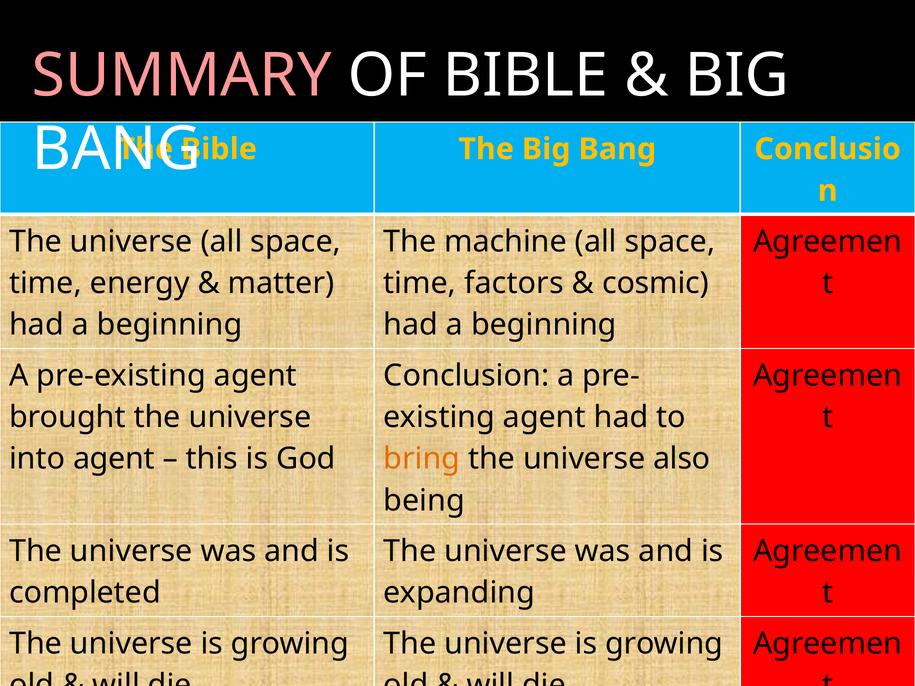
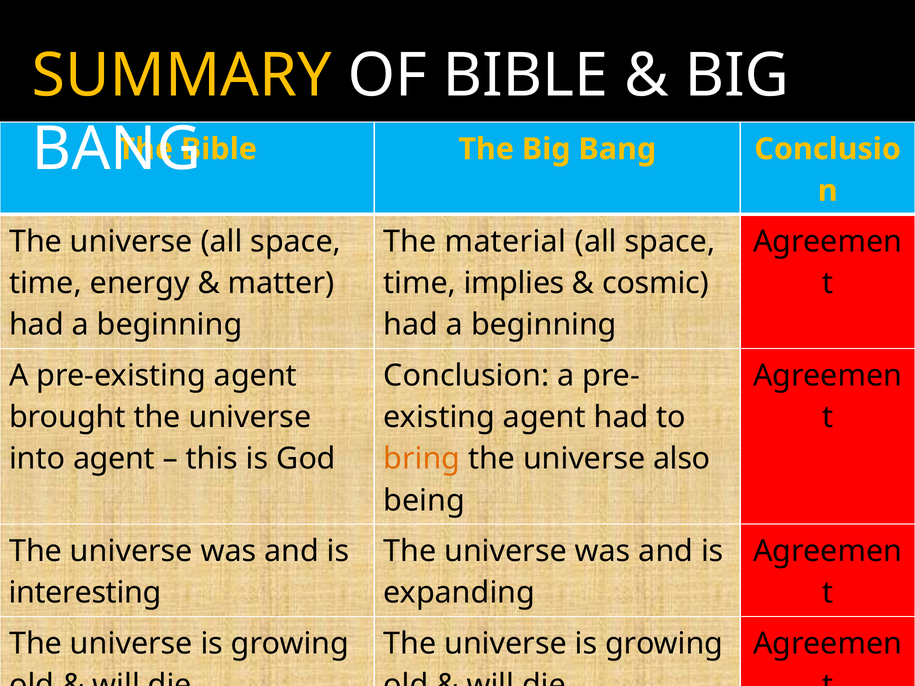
SUMMARY colour: pink -> yellow
machine: machine -> material
factors: factors -> implies
completed: completed -> interesting
